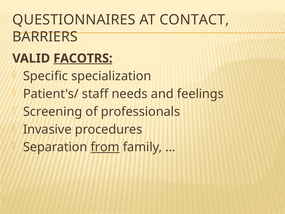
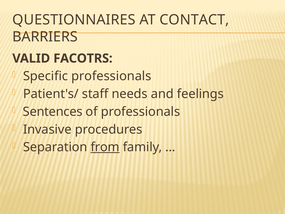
FACOTRS underline: present -> none
Specific specialization: specialization -> professionals
Screening: Screening -> Sentences
